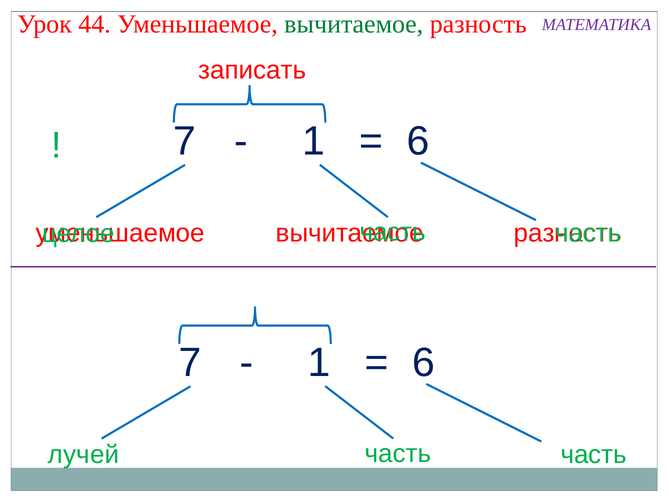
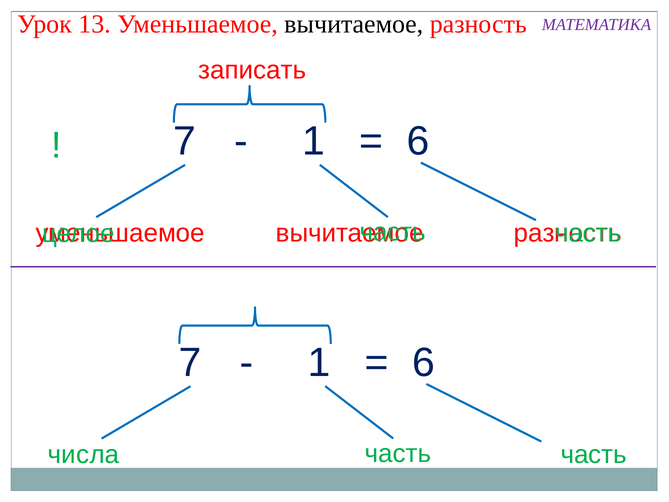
44: 44 -> 13
вычитаемое at (354, 24) colour: green -> black
лучей: лучей -> числа
